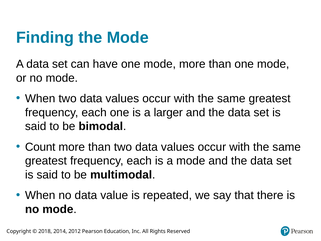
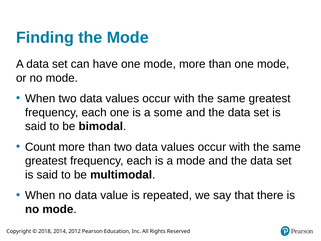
larger: larger -> some
